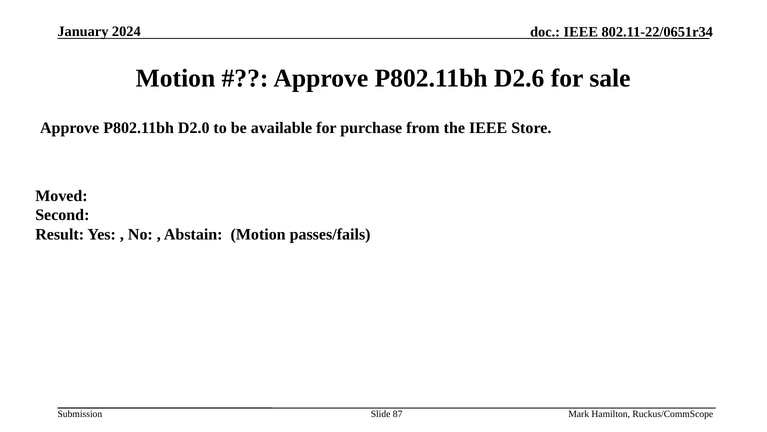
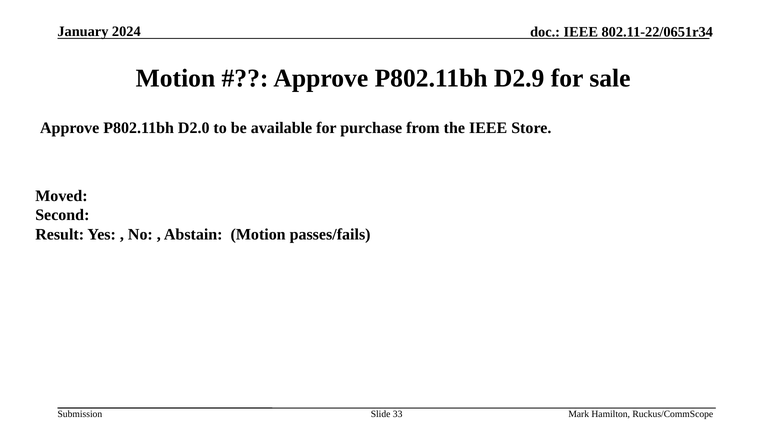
D2.6: D2.6 -> D2.9
87: 87 -> 33
